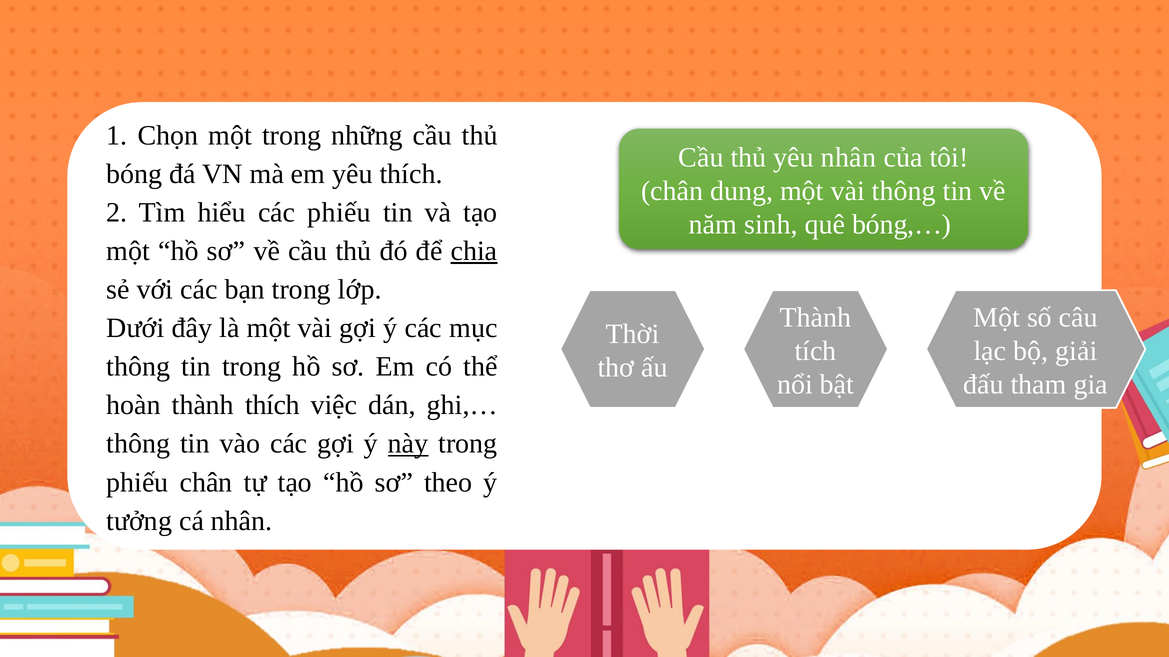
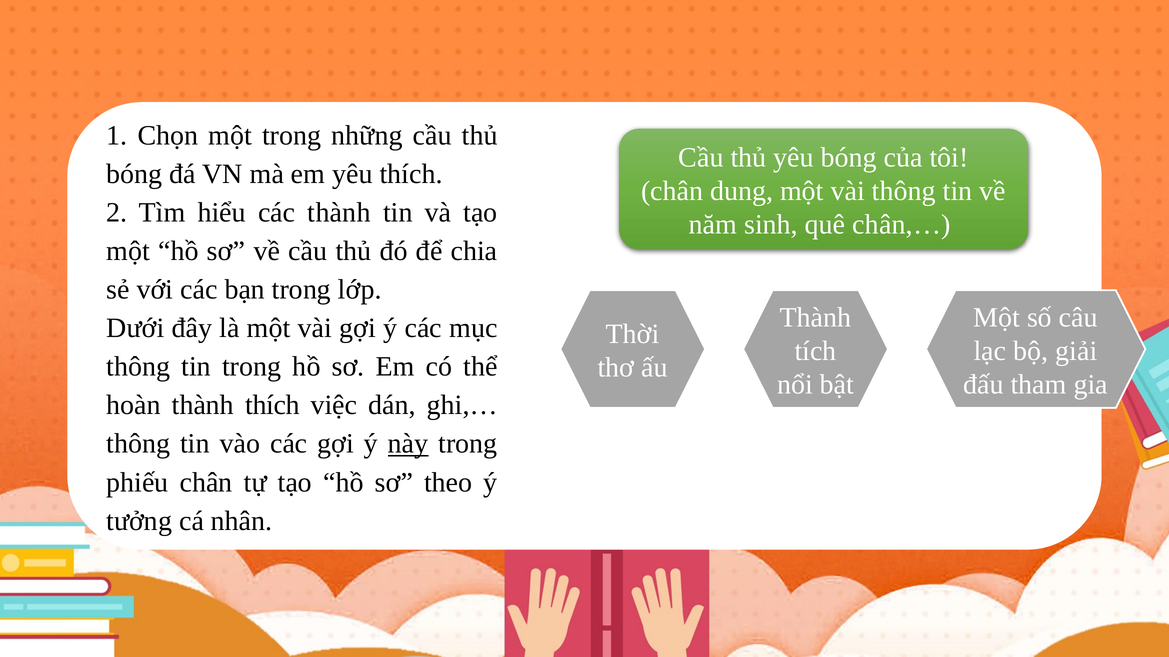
yêu nhân: nhân -> bóng
các phiếu: phiếu -> thành
bóng,…: bóng,… -> chân,…
chia underline: present -> none
